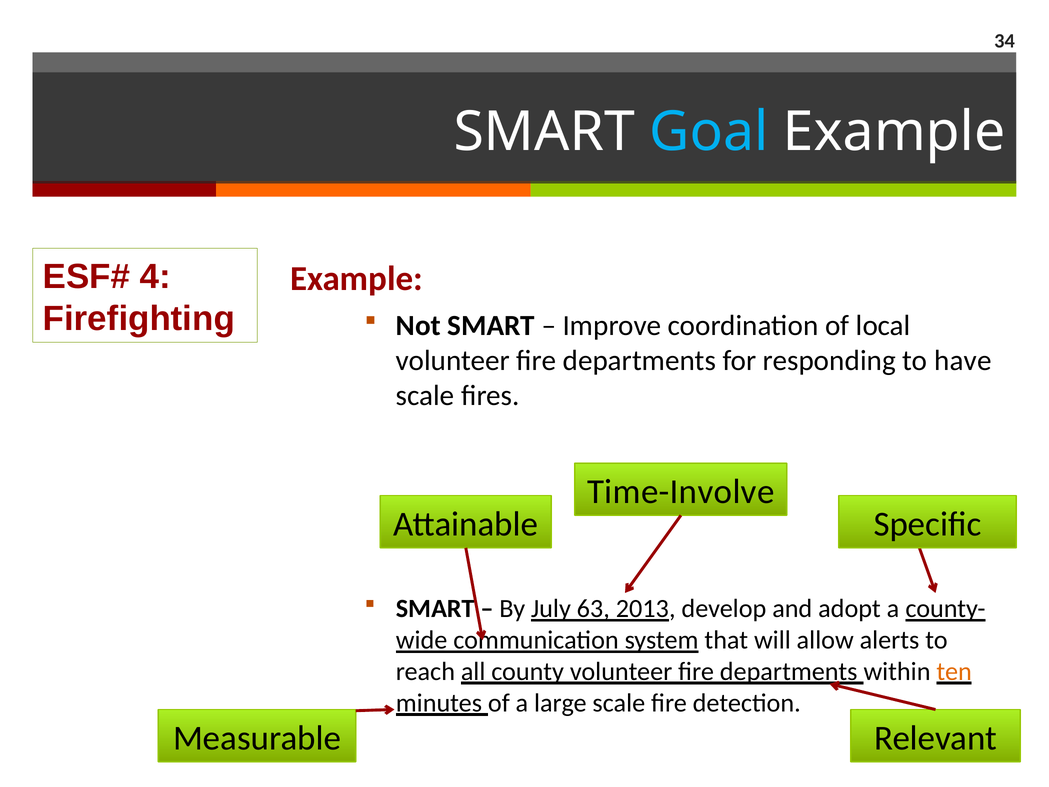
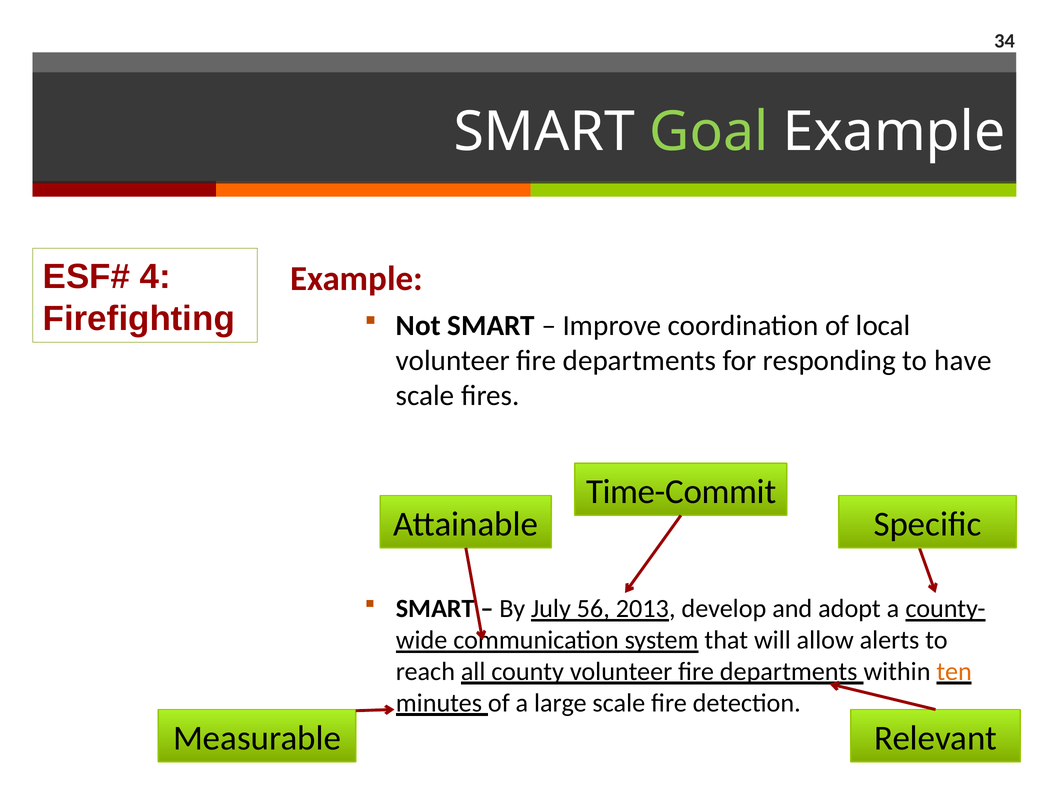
Goal colour: light blue -> light green
Time-Involve: Time-Involve -> Time-Commit
63: 63 -> 56
